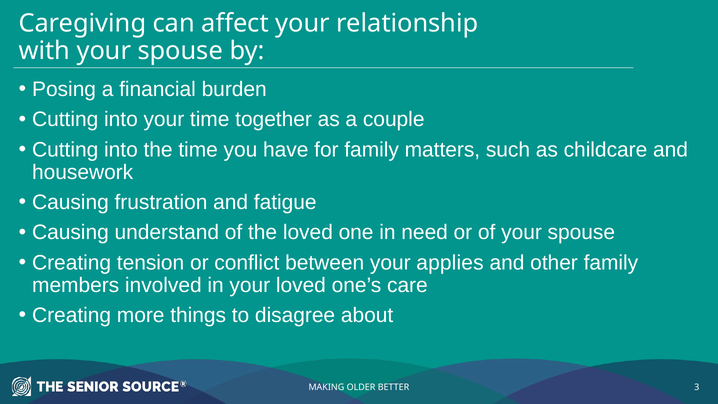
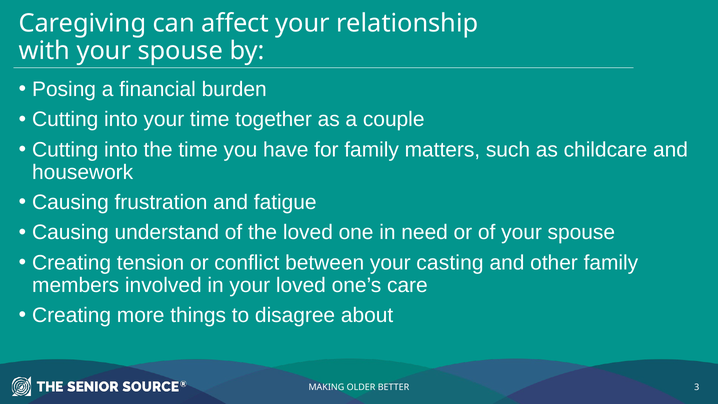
applies: applies -> casting
